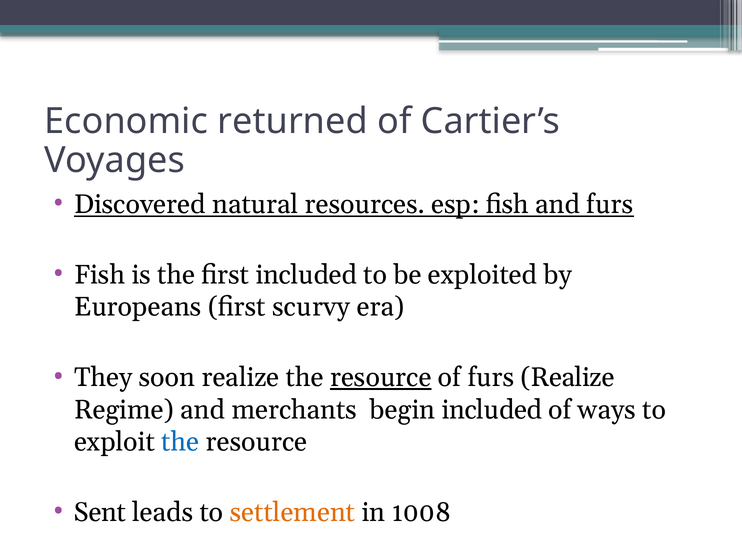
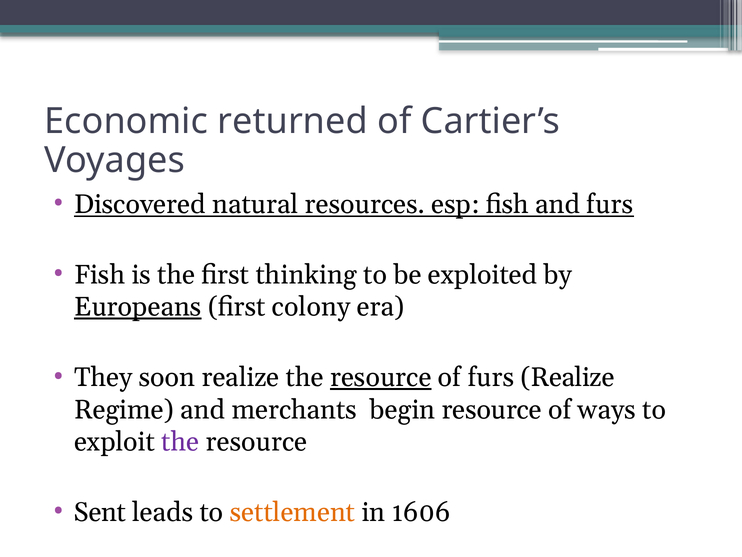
first included: included -> thinking
Europeans underline: none -> present
scurvy: scurvy -> colony
begin included: included -> resource
the at (180, 441) colour: blue -> purple
1008: 1008 -> 1606
